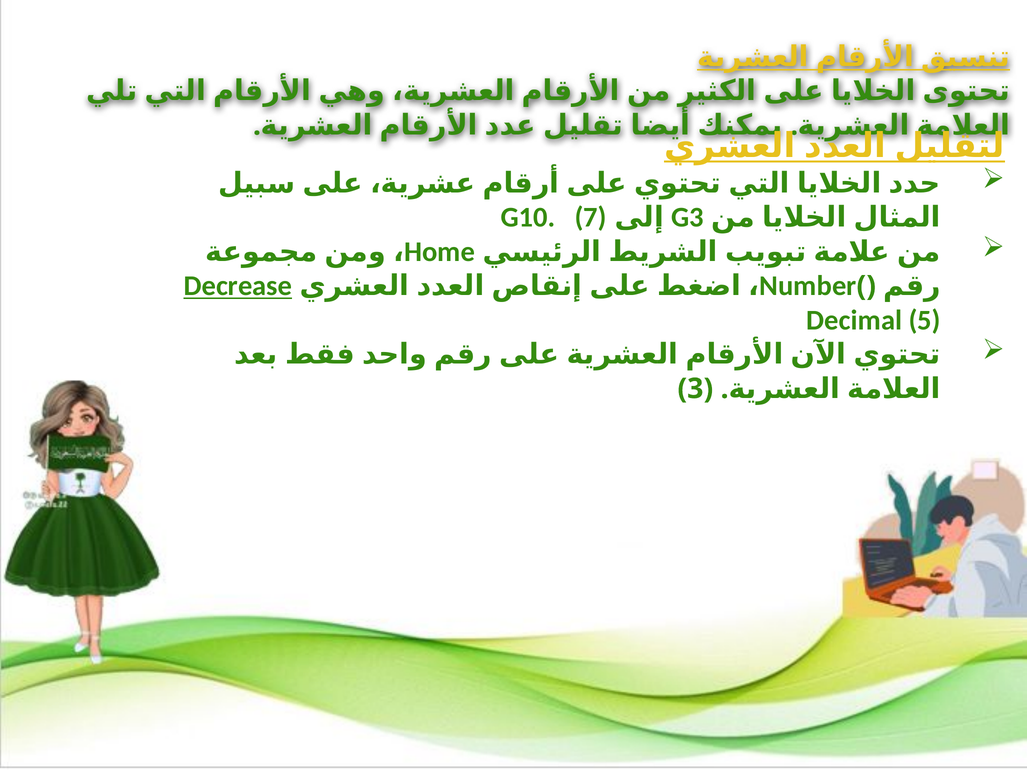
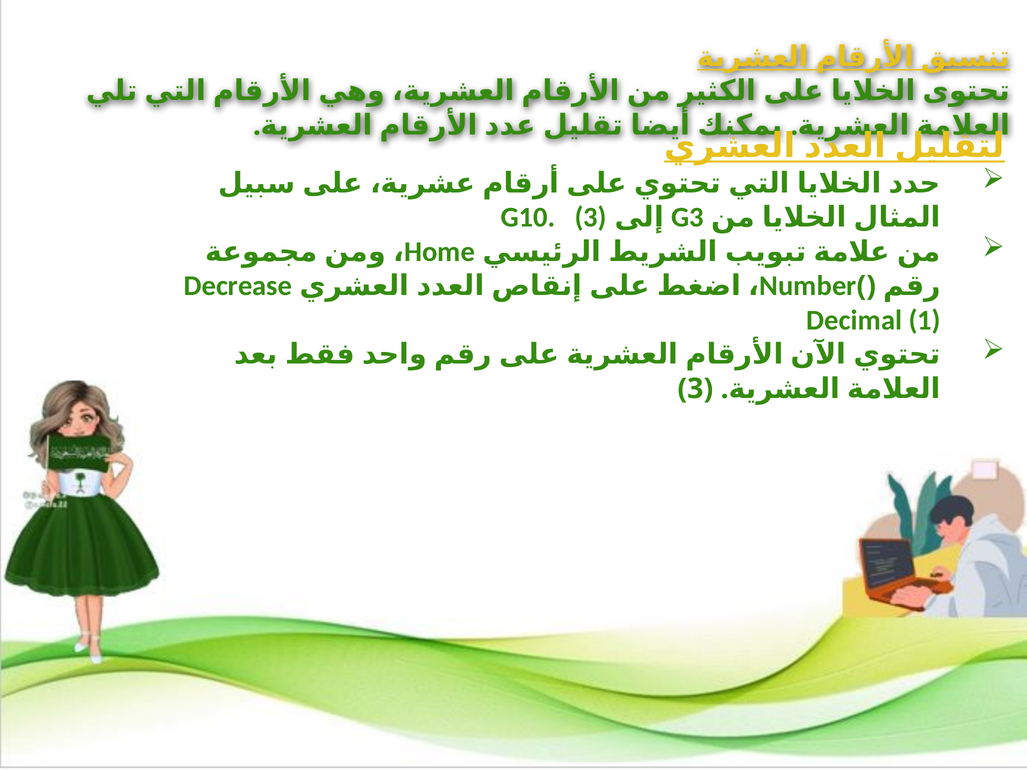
G10 7: 7 -> 3
Decrease underline: present -> none
5: 5 -> 1
